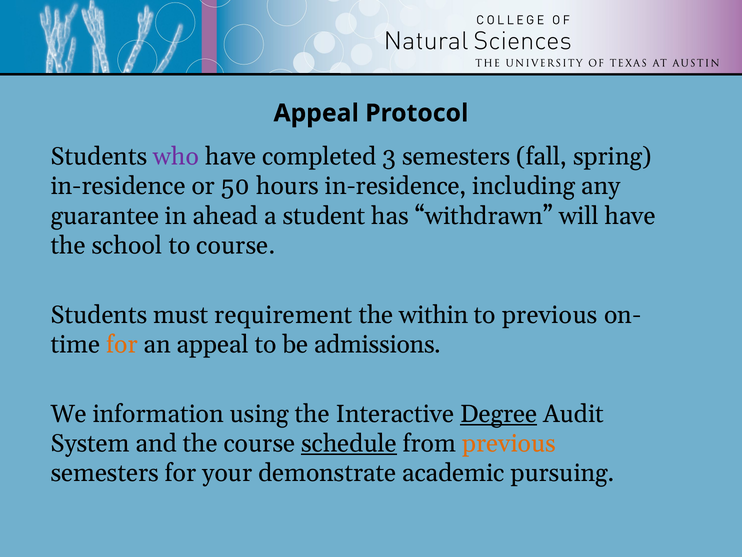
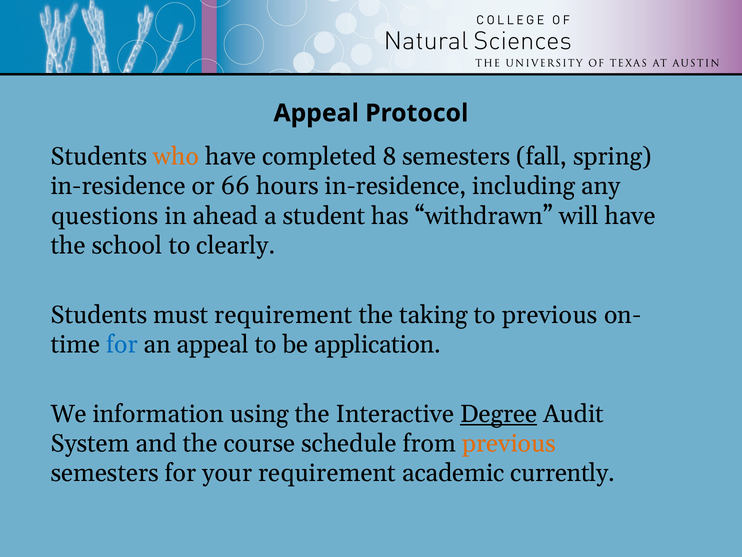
who colour: purple -> orange
3: 3 -> 8
50: 50 -> 66
guarantee: guarantee -> questions
to course: course -> clearly
within: within -> taking
for at (122, 344) colour: orange -> blue
admissions: admissions -> application
schedule underline: present -> none
your demonstrate: demonstrate -> requirement
pursuing: pursuing -> currently
